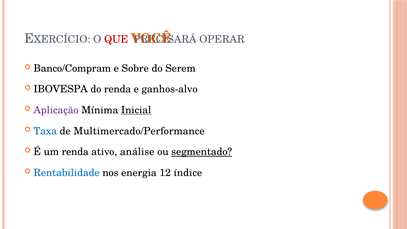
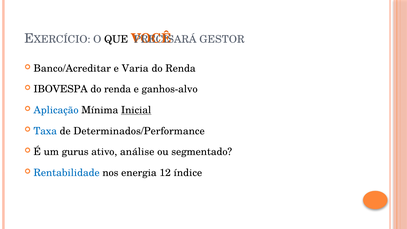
QUE colour: red -> black
OPERAR: OPERAR -> GESTOR
Banco/Compram: Banco/Compram -> Banco/Acreditar
Sobre: Sobre -> Varia
Serem at (181, 68): Serem -> Renda
Aplicação colour: purple -> blue
Multimercado/Performance: Multimercado/Performance -> Determinados/Performance
um renda: renda -> gurus
segmentado underline: present -> none
